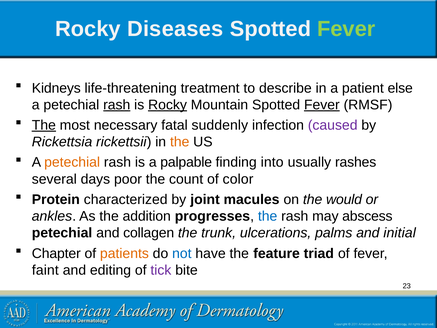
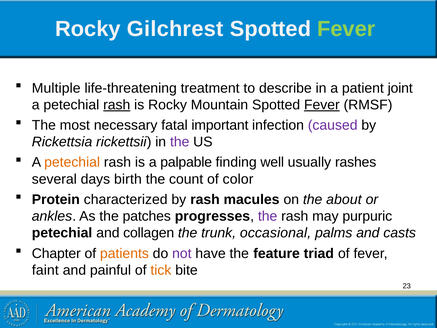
Diseases: Diseases -> Gilchrest
Kidneys: Kidneys -> Multiple
else: else -> joint
Rocky at (167, 105) underline: present -> none
The at (44, 125) underline: present -> none
suddenly: suddenly -> important
the at (180, 142) colour: orange -> purple
into: into -> well
poor: poor -> birth
by joint: joint -> rash
would: would -> about
addition: addition -> patches
the at (268, 216) colour: blue -> purple
abscess: abscess -> purpuric
ulcerations: ulcerations -> occasional
initial: initial -> casts
not colour: blue -> purple
editing: editing -> painful
tick colour: purple -> orange
